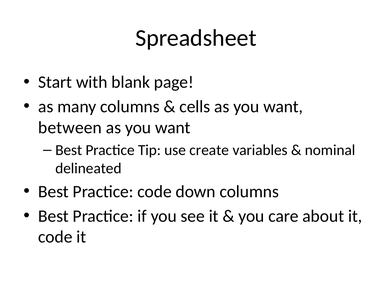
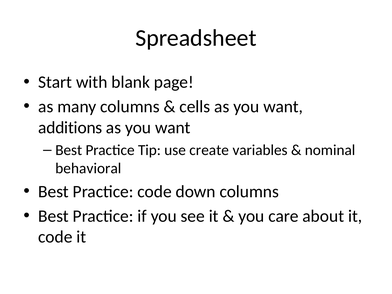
between: between -> additions
delineated: delineated -> behavioral
